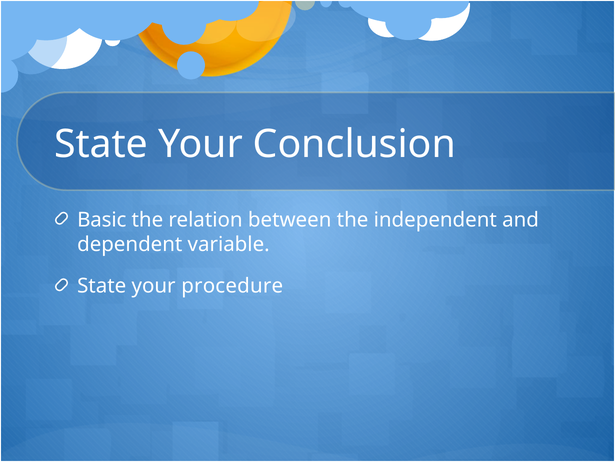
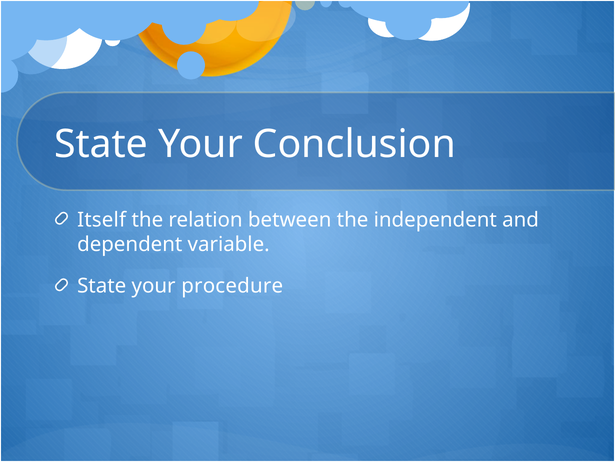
Basic: Basic -> Itself
